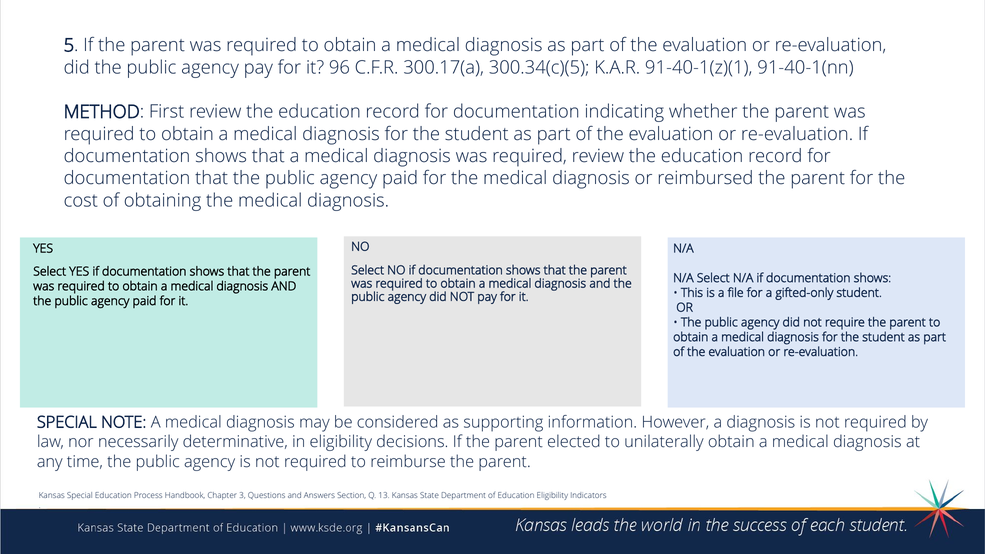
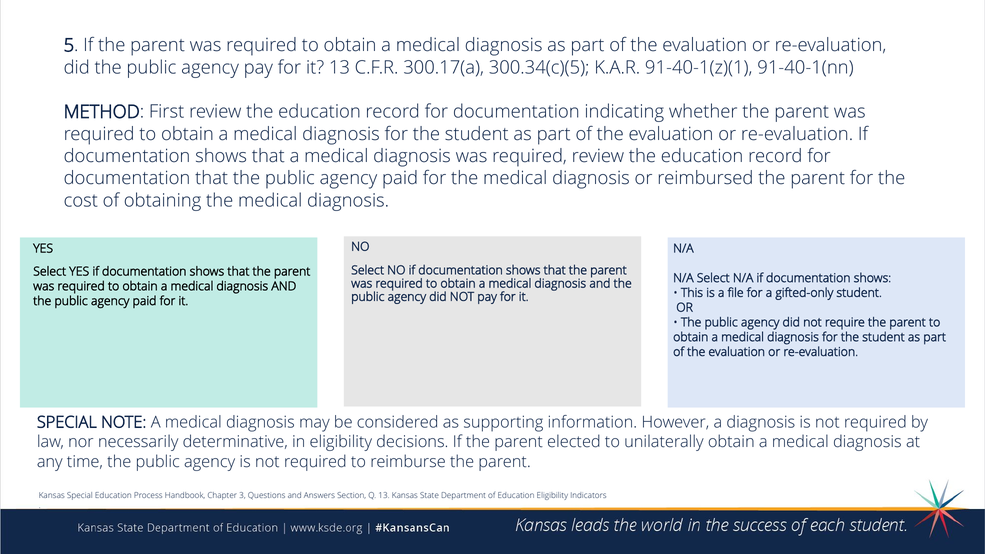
it 96: 96 -> 13
